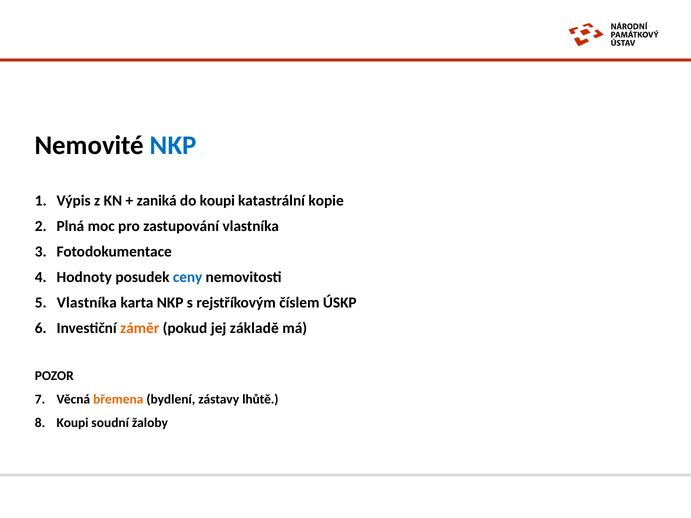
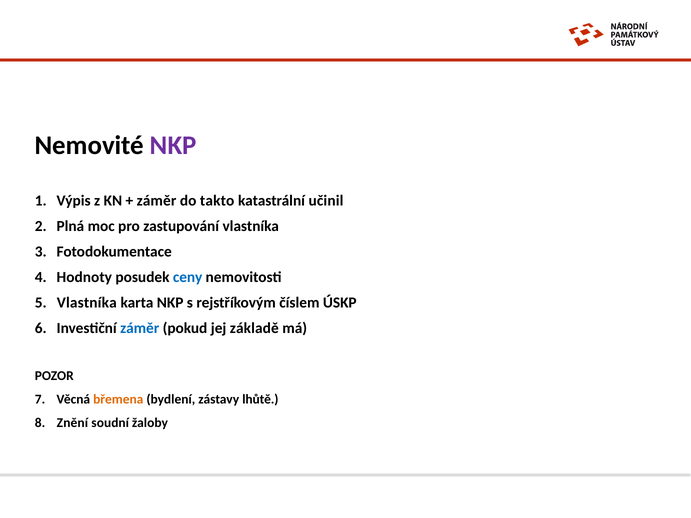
NKP at (173, 146) colour: blue -> purple
zaniká at (157, 201): zaniká -> záměr
do koupi: koupi -> takto
kopie: kopie -> učinil
záměr at (140, 329) colour: orange -> blue
Koupi at (73, 423): Koupi -> Znění
